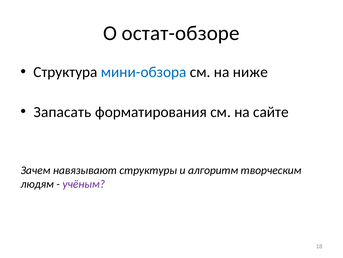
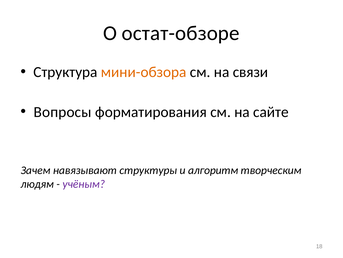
мини-обзора colour: blue -> orange
ниже: ниже -> связи
Запасать: Запасать -> Вопросы
